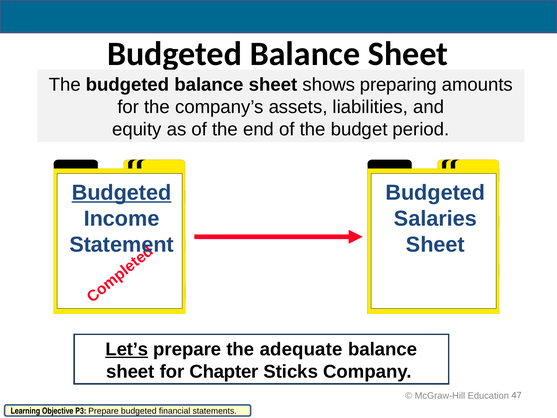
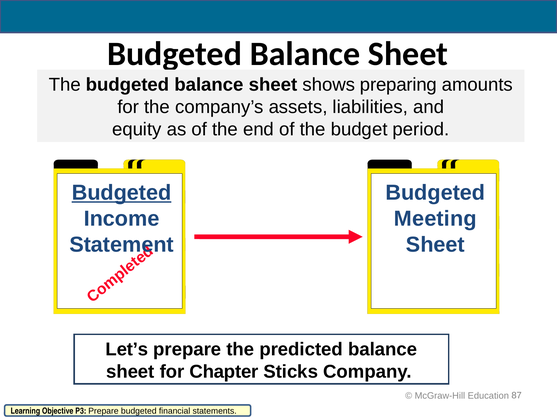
Salaries: Salaries -> Meeting
Let’s underline: present -> none
adequate: adequate -> predicted
47: 47 -> 87
